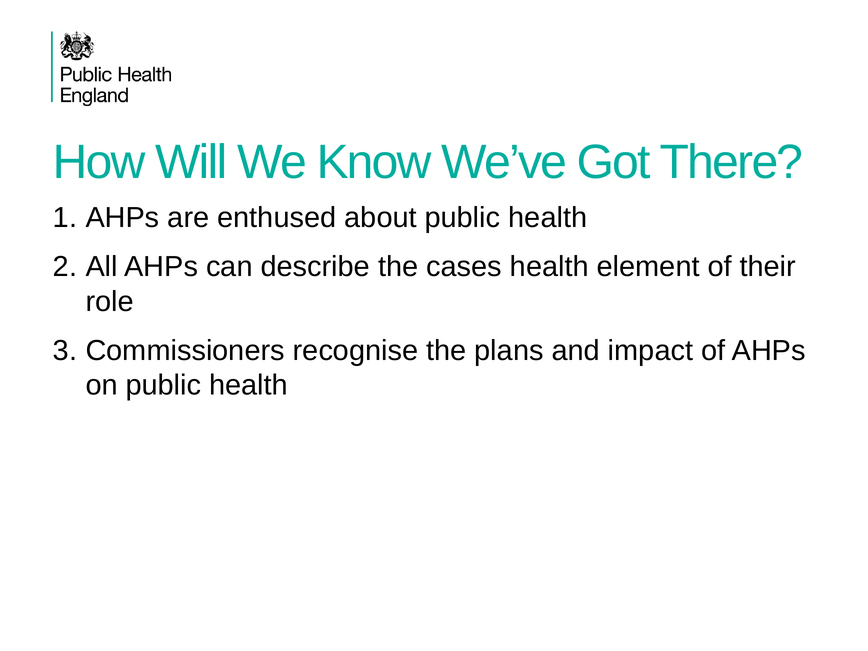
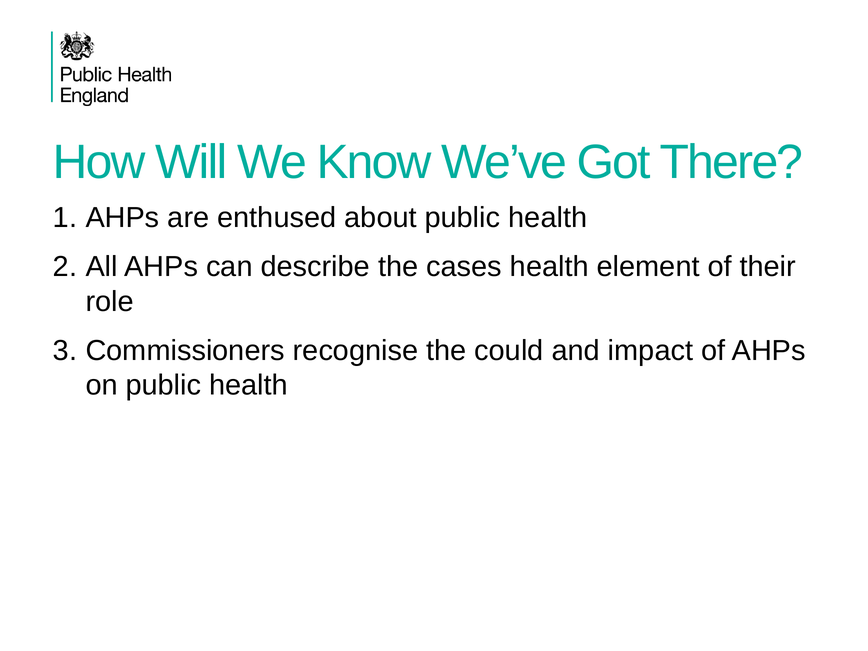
plans: plans -> could
